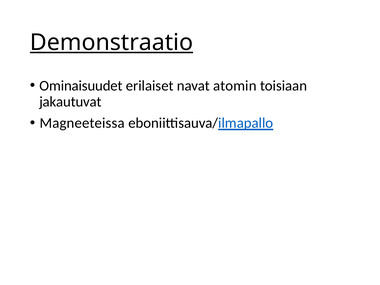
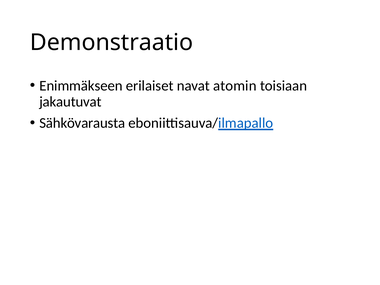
Demonstraatio underline: present -> none
Ominaisuudet: Ominaisuudet -> Enimmäkseen
Magneeteissa: Magneeteissa -> Sähkövarausta
